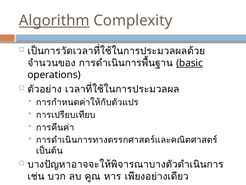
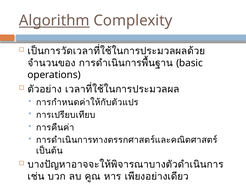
basic underline: present -> none
